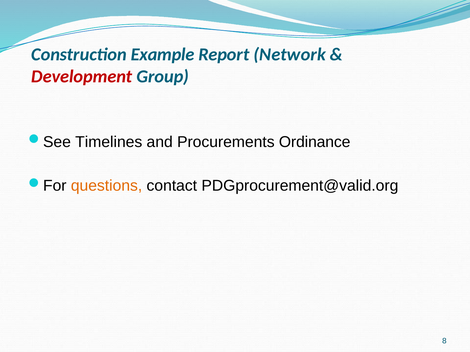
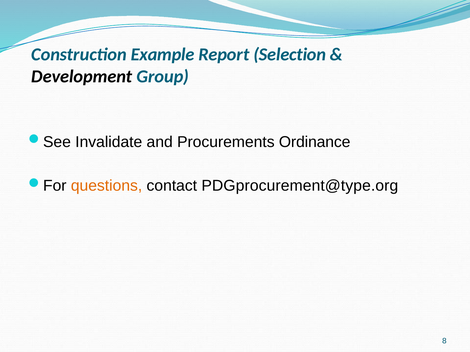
Network: Network -> Selection
Development colour: red -> black
Timelines: Timelines -> Invalidate
PDGprocurement@valid.org: PDGprocurement@valid.org -> PDGprocurement@type.org
